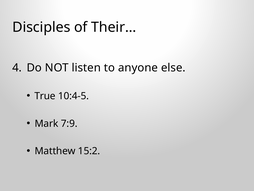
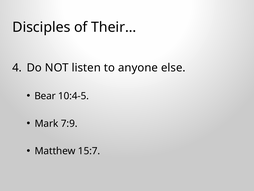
True: True -> Bear
15:2: 15:2 -> 15:7
